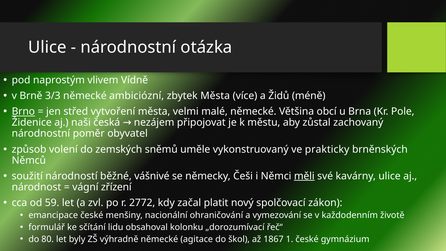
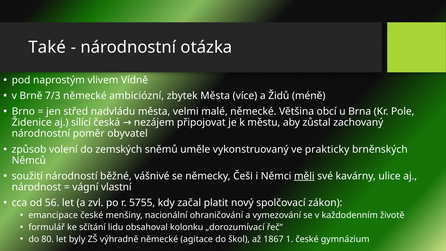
Ulice at (47, 47): Ulice -> Také
3/3: 3/3 -> 7/3
Brno underline: present -> none
vytvoření: vytvoření -> nadvládu
naši: naši -> sílící
zřízení: zřízení -> vlastní
59: 59 -> 56
2772: 2772 -> 5755
